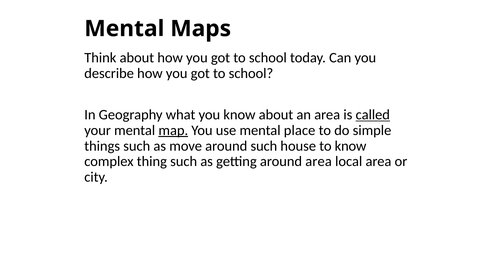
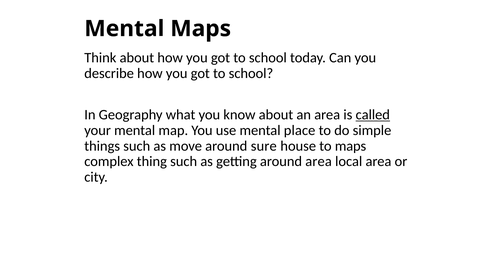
map underline: present -> none
around such: such -> sure
to know: know -> maps
